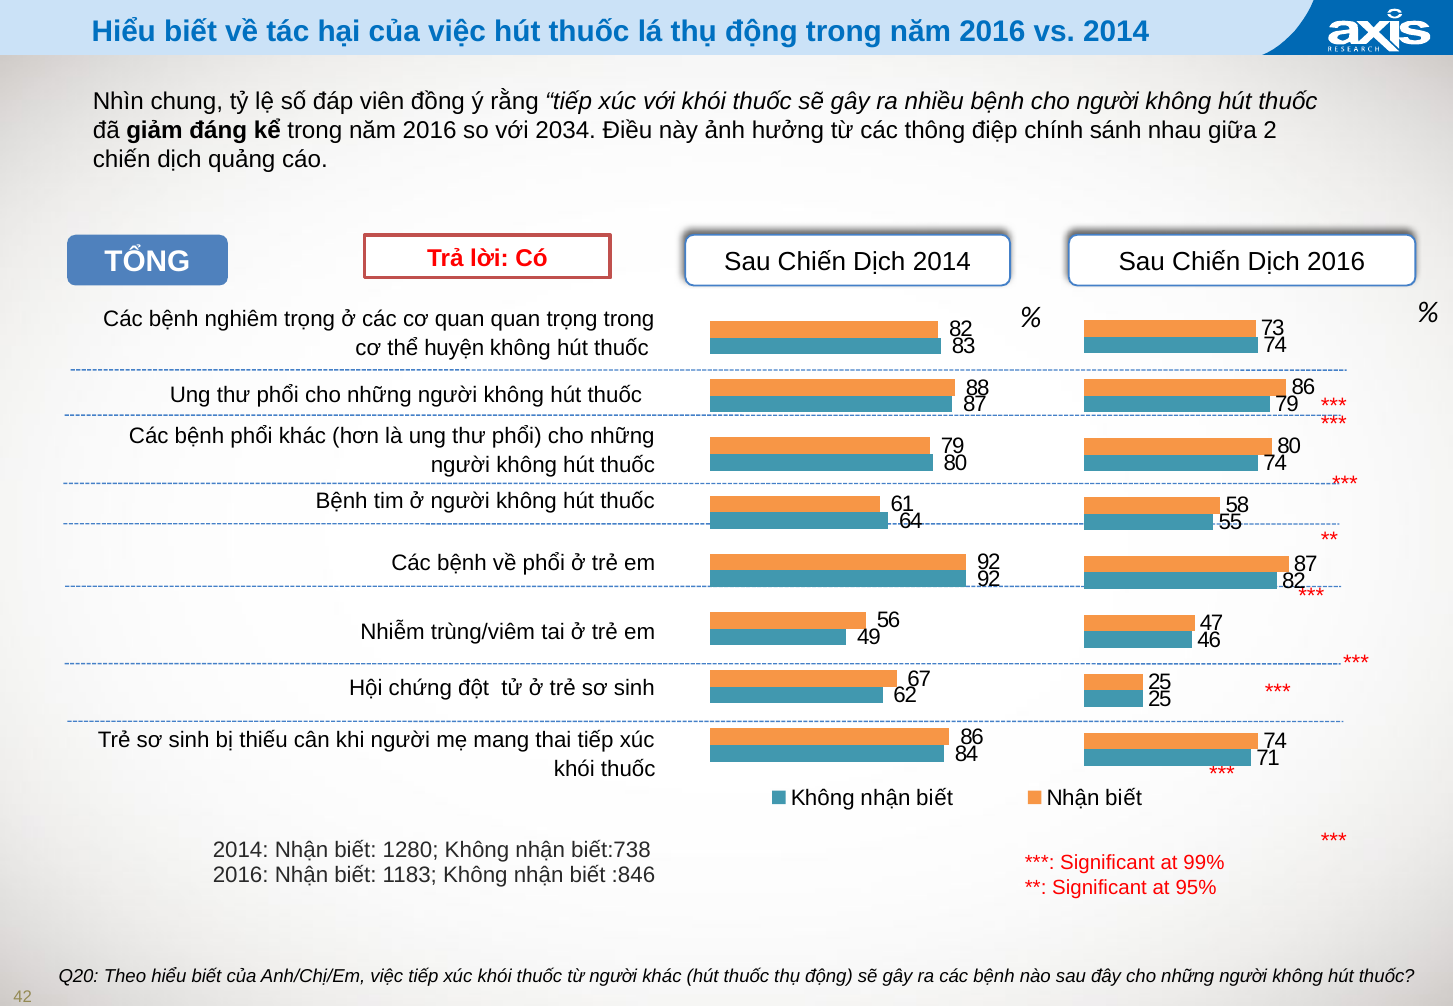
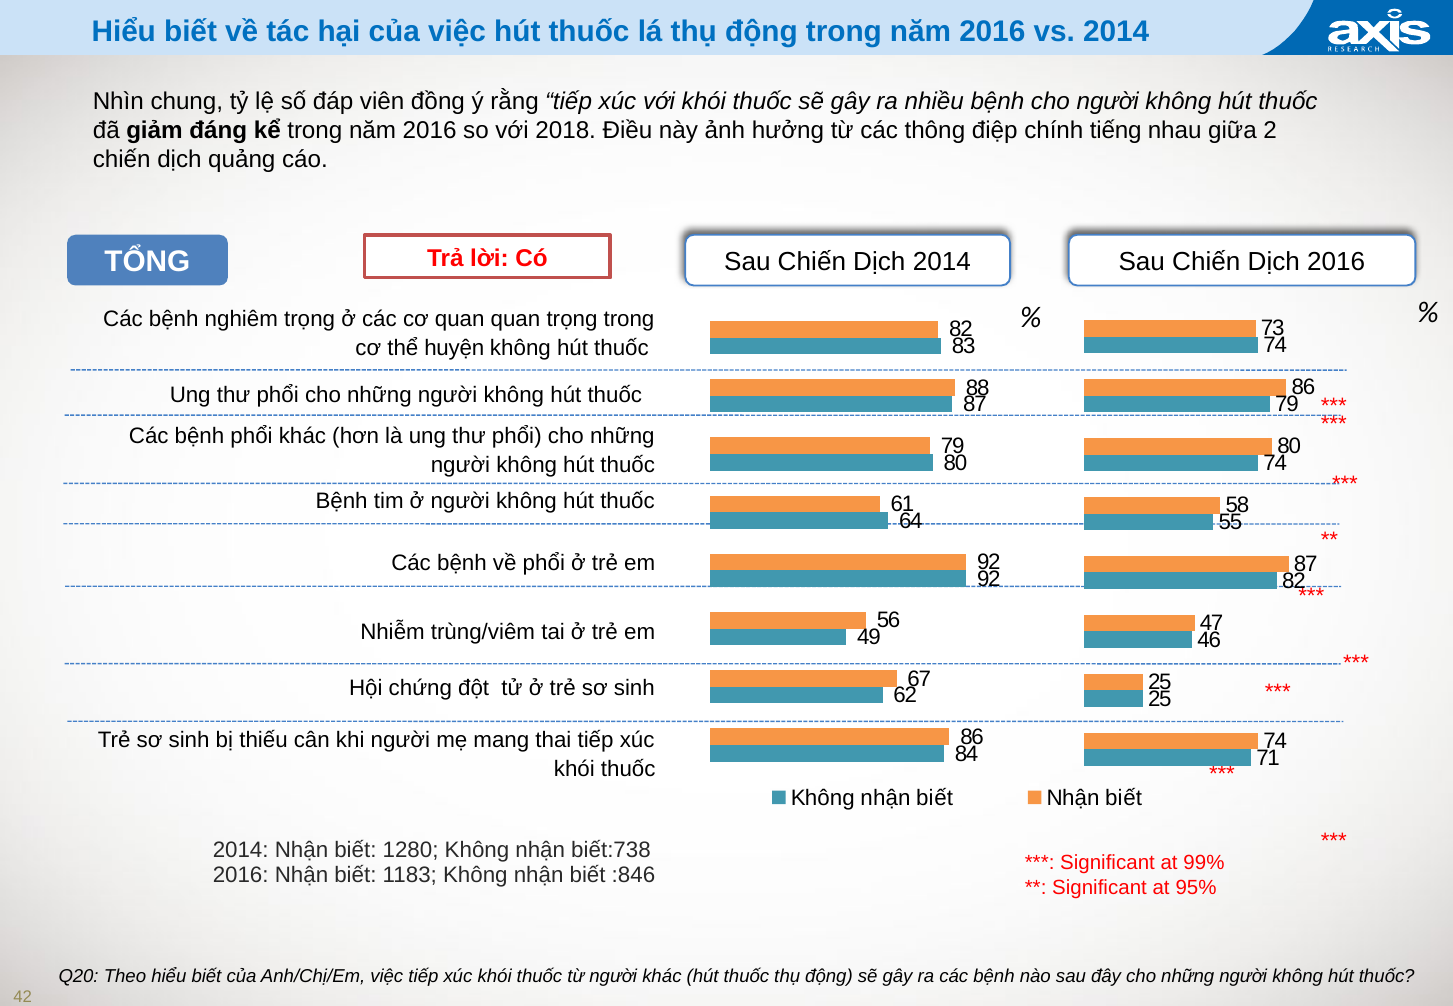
2034: 2034 -> 2018
sánh: sánh -> tiếng
